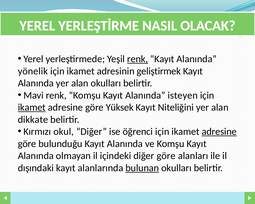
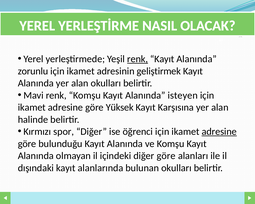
yönelik: yönelik -> zorunlu
ikamet at (32, 107) underline: present -> none
Niteliğini: Niteliğini -> Karşısına
dikkate: dikkate -> halinde
okul: okul -> spor
bulunan underline: present -> none
